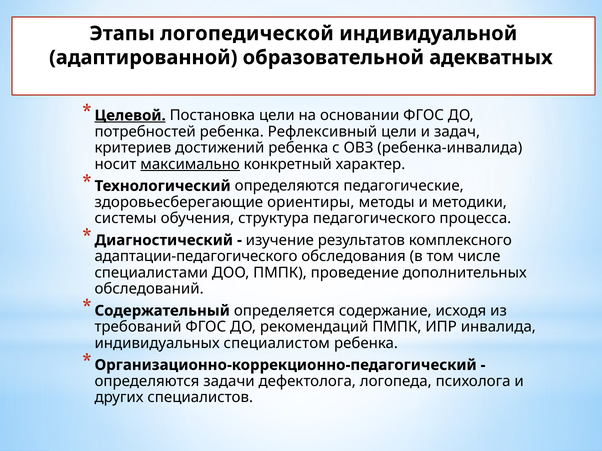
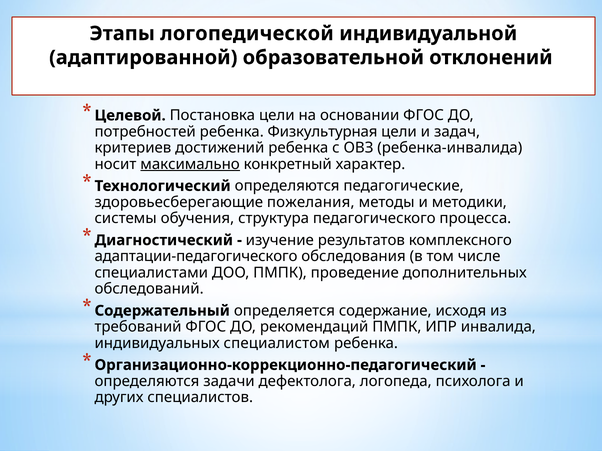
адекватных: адекватных -> отклонений
Целевой underline: present -> none
Рефлексивный: Рефлексивный -> Физкультурная
ориентиры: ориентиры -> пожелания
